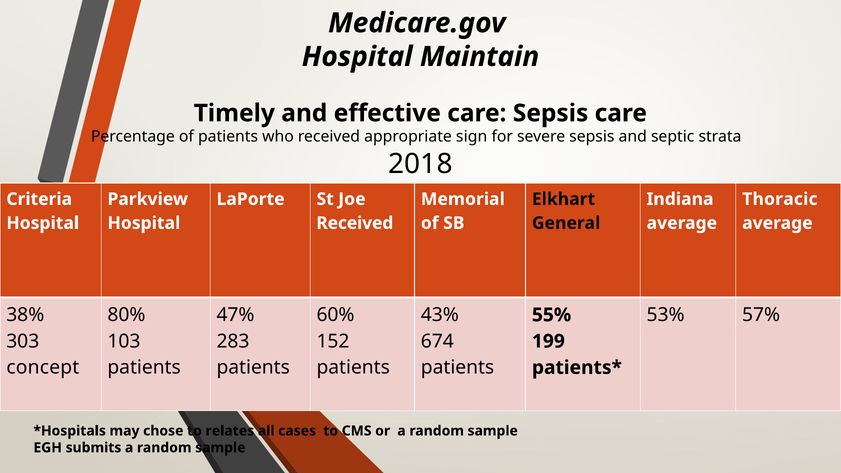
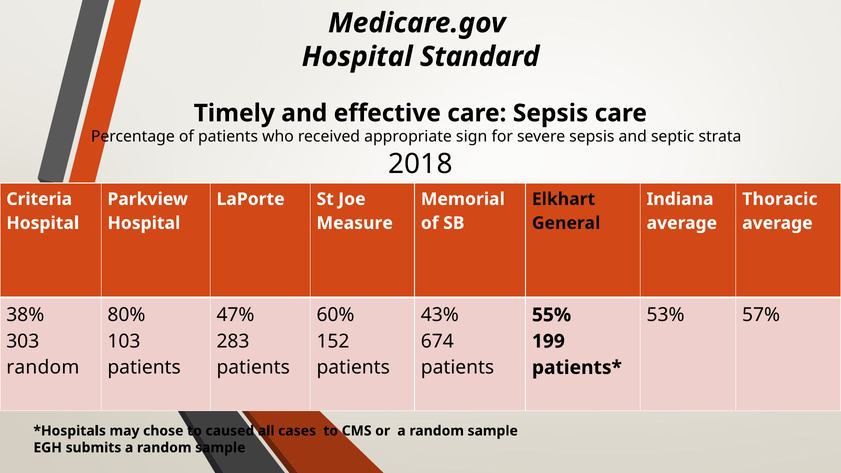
Maintain: Maintain -> Standard
Received at (355, 223): Received -> Measure
concept at (43, 368): concept -> random
relates: relates -> caused
